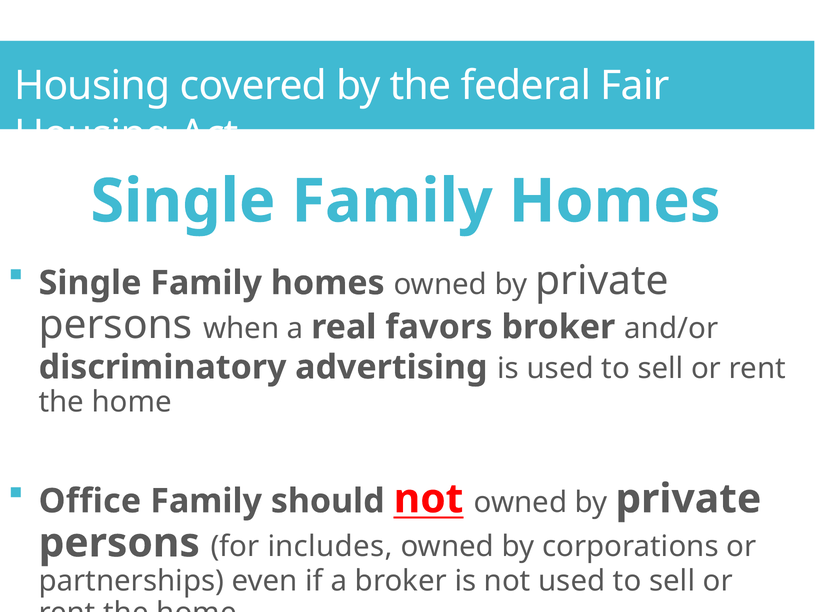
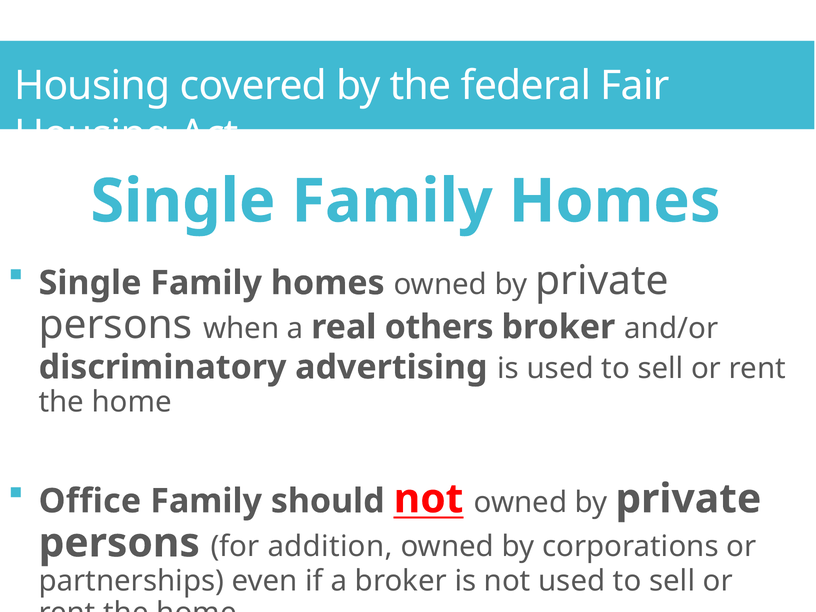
favors: favors -> others
includes: includes -> addition
